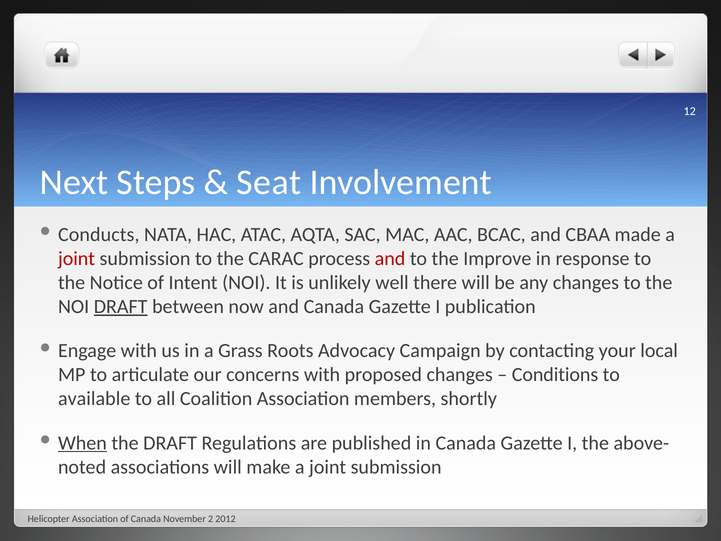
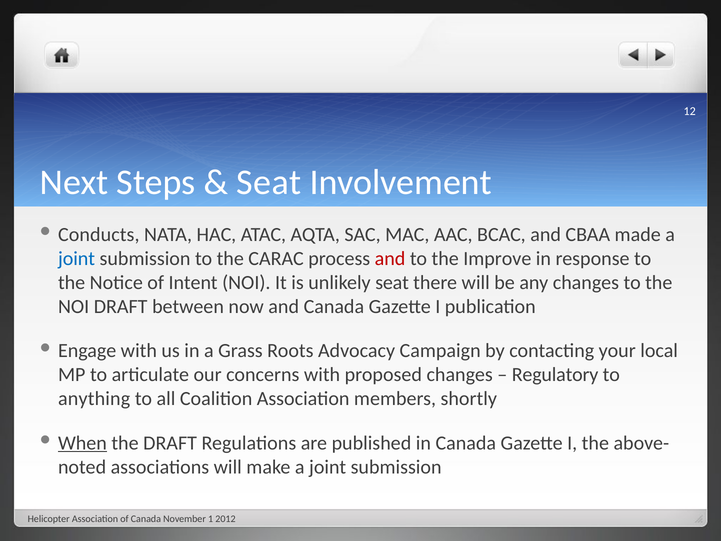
joint at (77, 258) colour: red -> blue
unlikely well: well -> seat
DRAFT at (121, 307) underline: present -> none
Conditions: Conditions -> Regulatory
available: available -> anything
2: 2 -> 1
